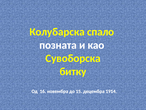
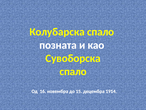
битку at (73, 71): битку -> спало
